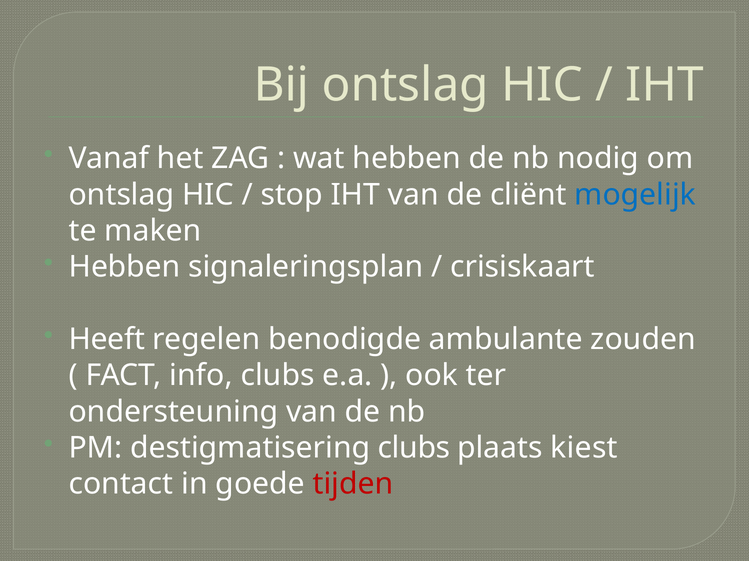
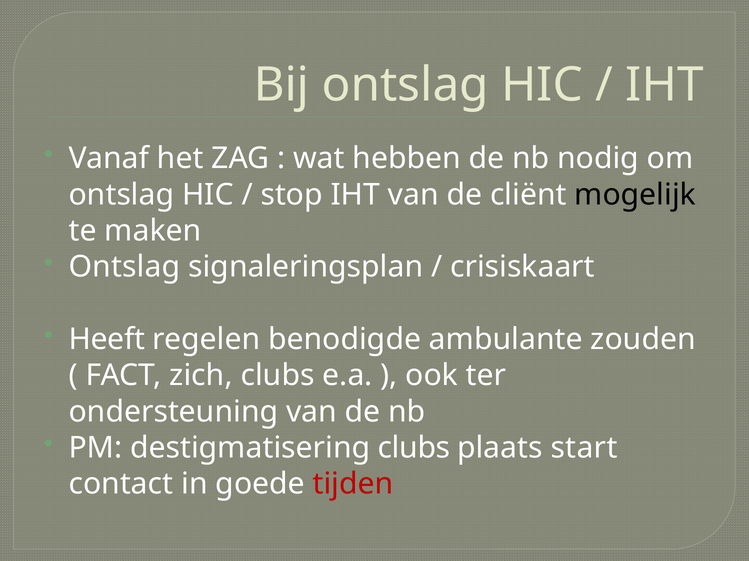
mogelijk colour: blue -> black
Hebben at (125, 267): Hebben -> Ontslag
info: info -> zich
kiest: kiest -> start
